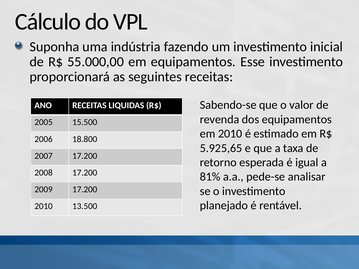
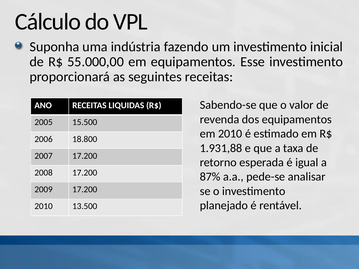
5.925,65: 5.925,65 -> 1.931,88
81%: 81% -> 87%
